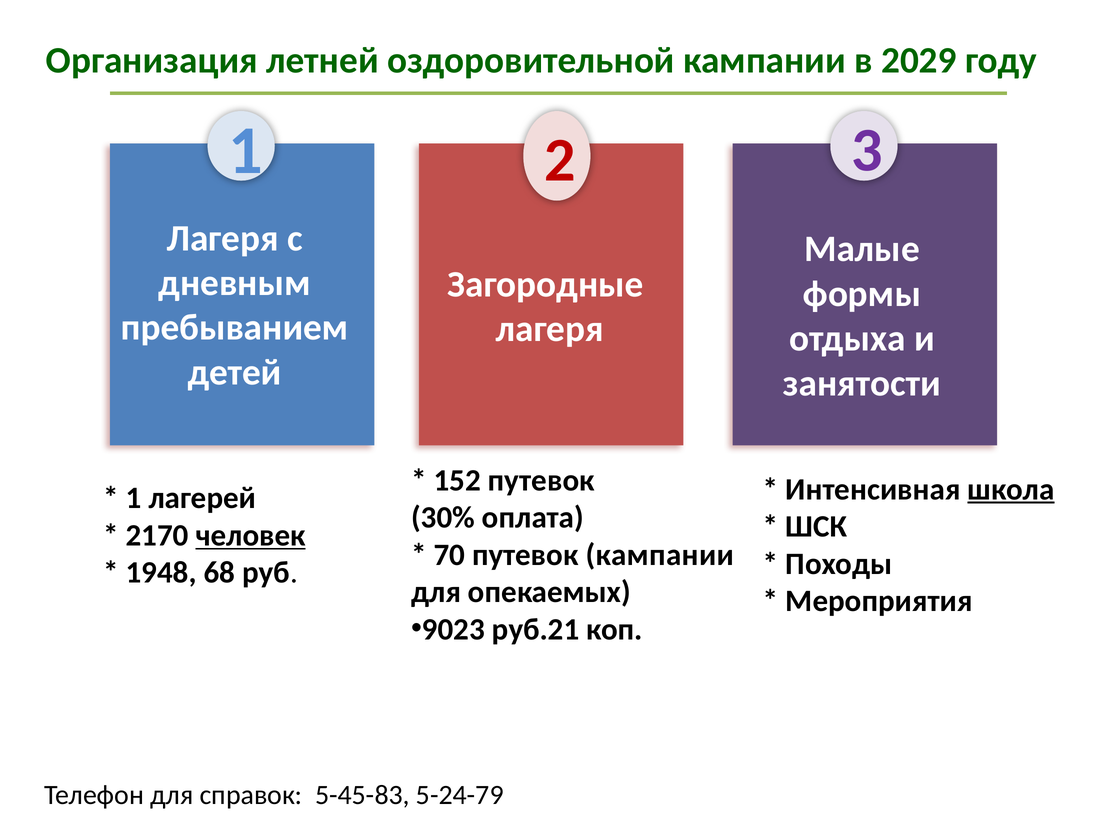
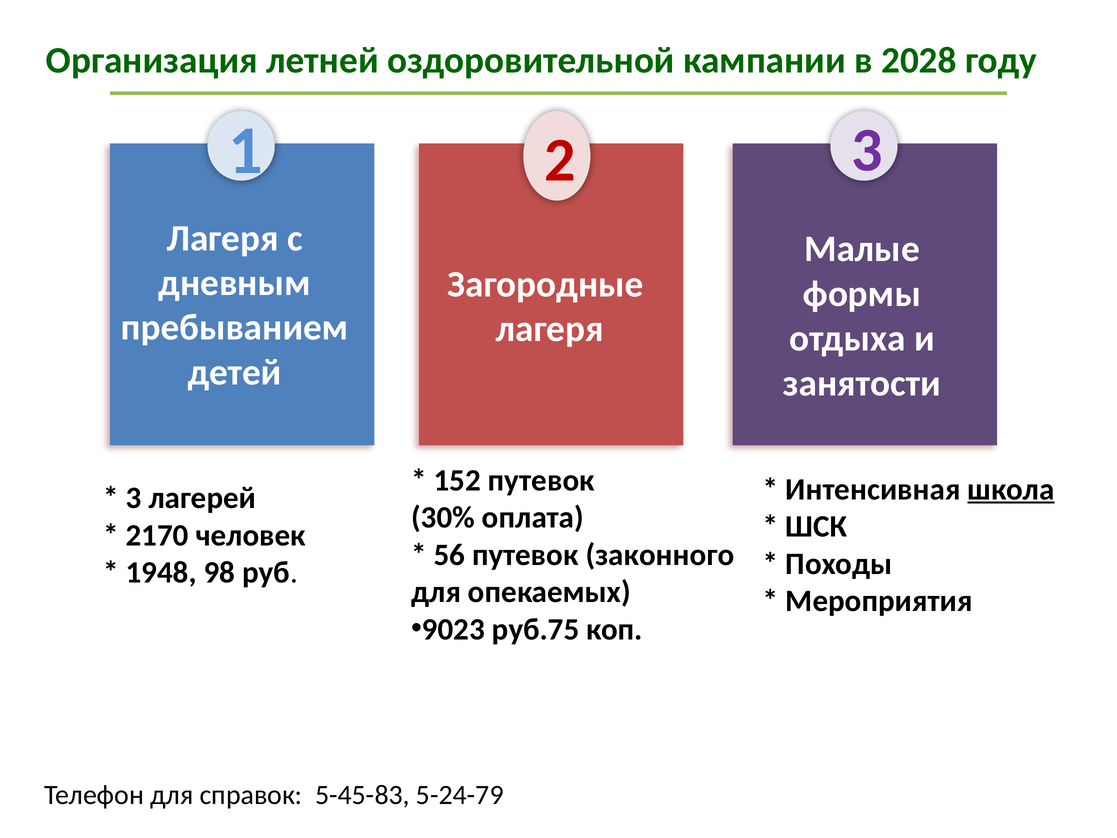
2029: 2029 -> 2028
1 at (134, 498): 1 -> 3
человек underline: present -> none
70: 70 -> 56
путевок кампании: кампании -> законного
68: 68 -> 98
руб.21: руб.21 -> руб.75
